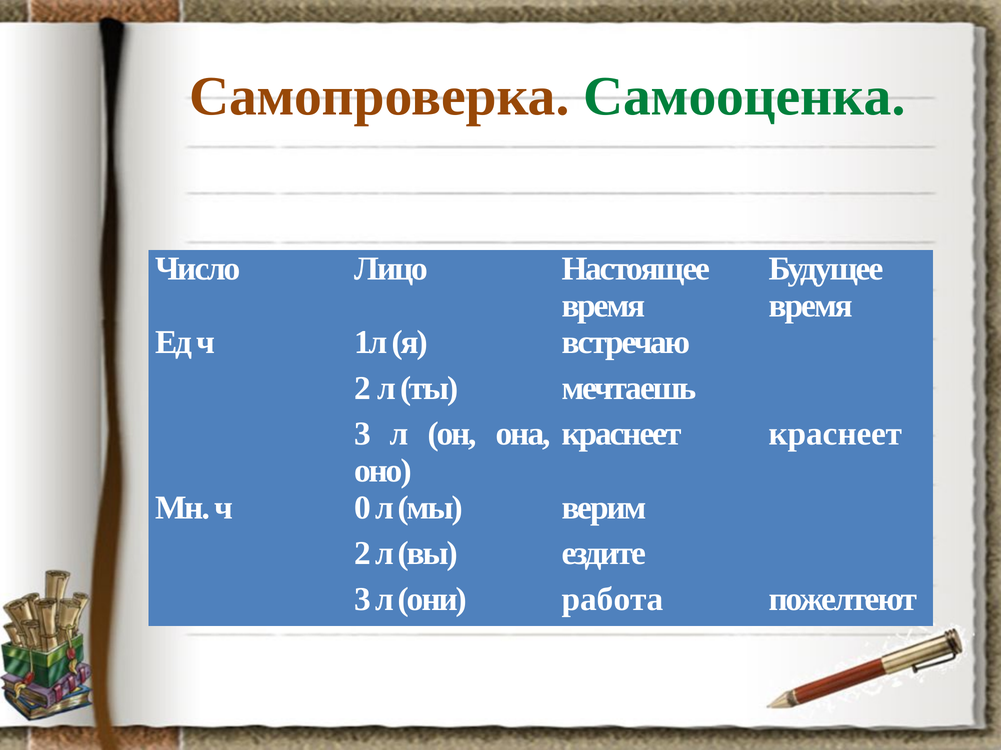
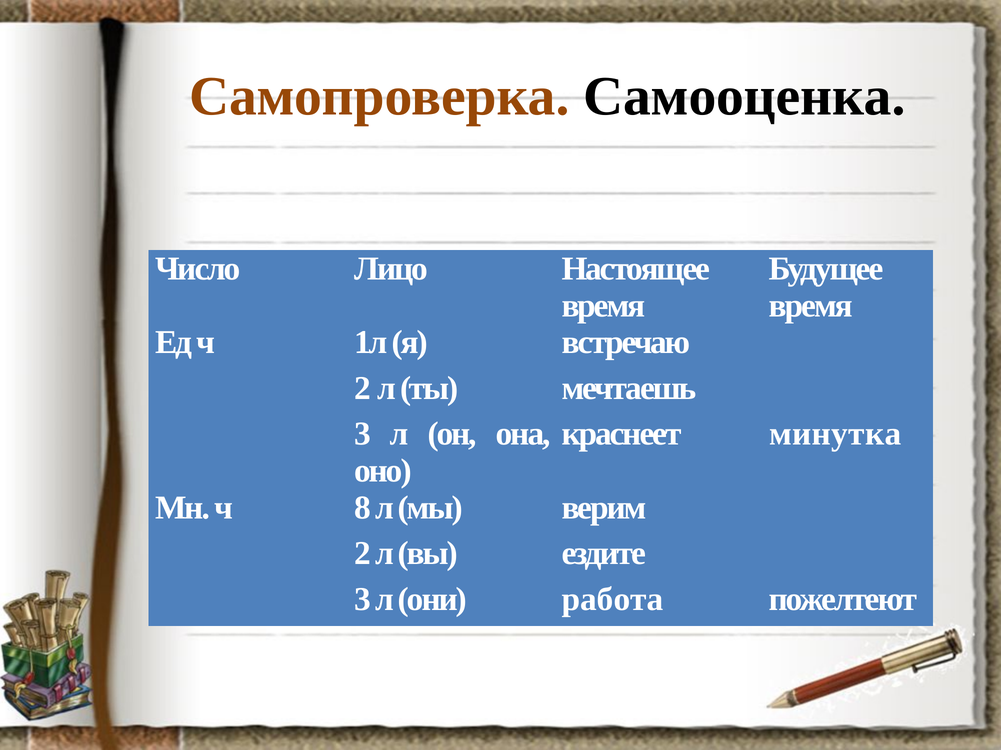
Самооценка colour: green -> black
краснеет краснеет: краснеет -> минутка
0: 0 -> 8
